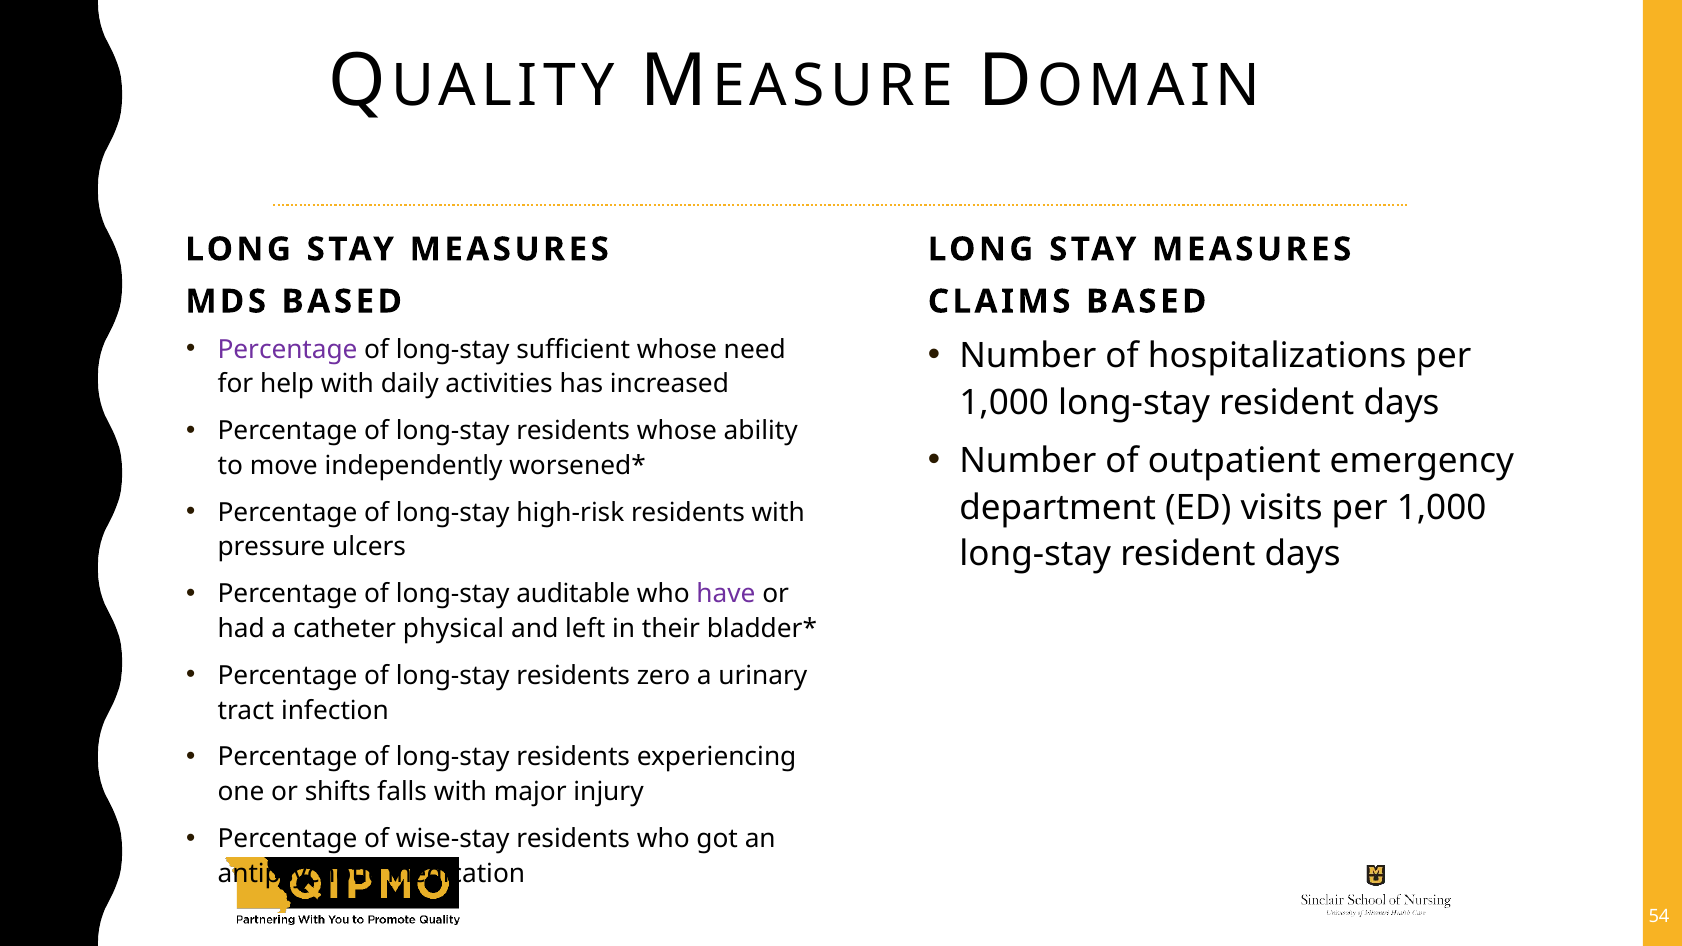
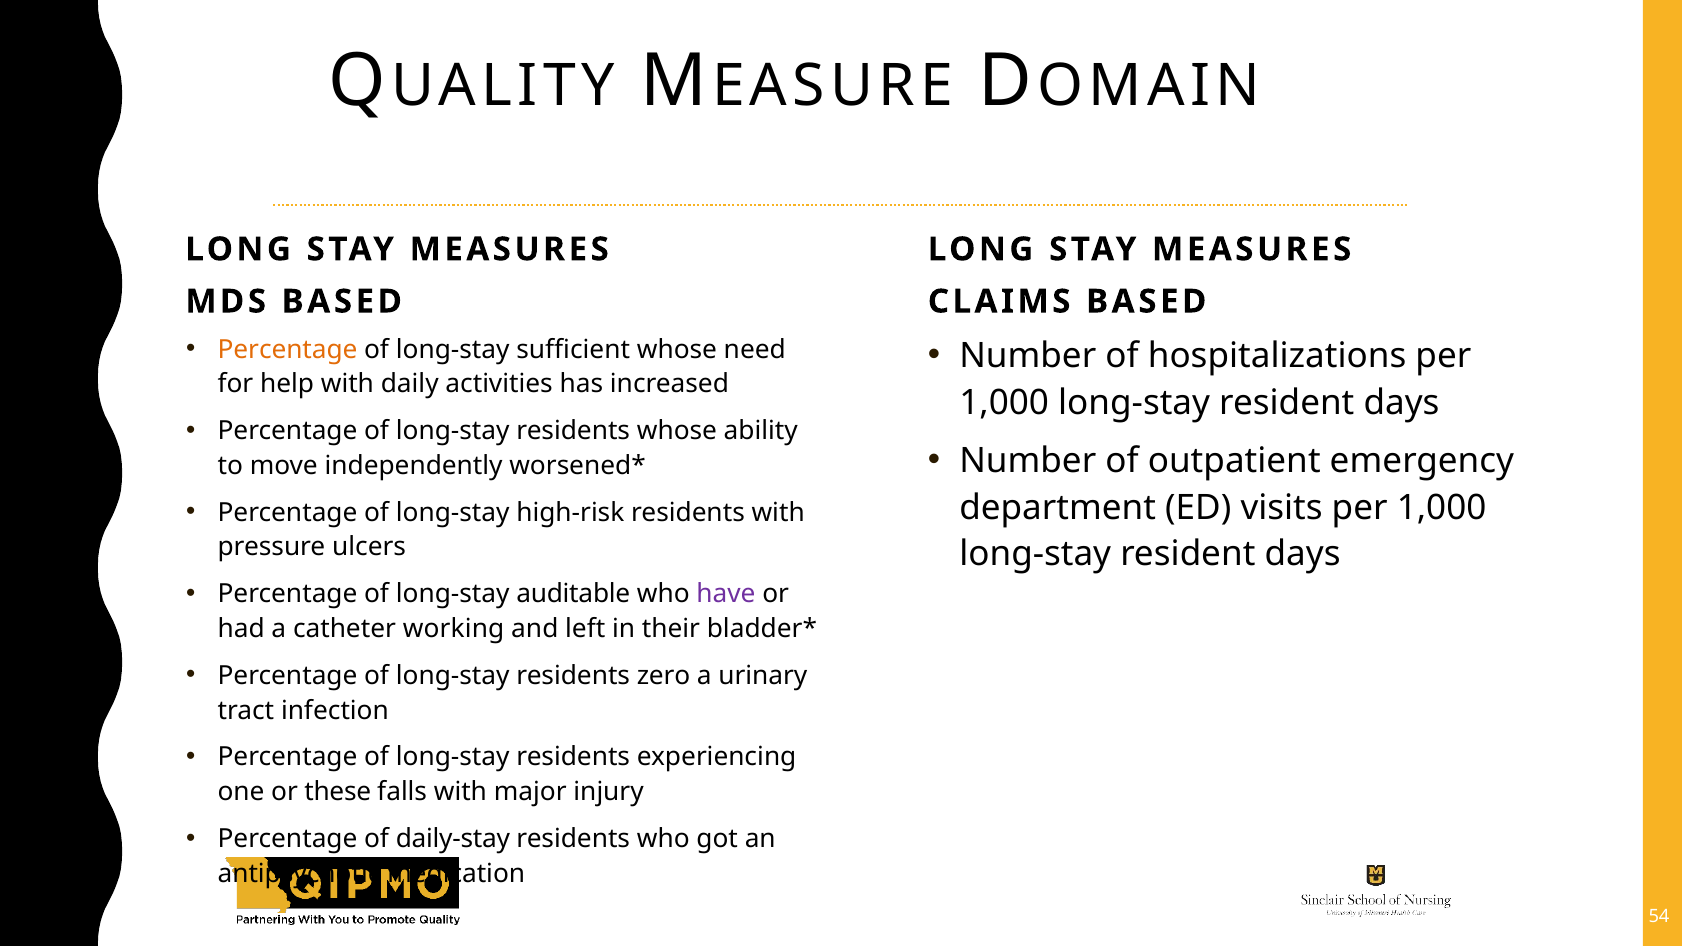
Percentage at (288, 349) colour: purple -> orange
physical: physical -> working
shifts: shifts -> these
wise-stay: wise-stay -> daily-stay
